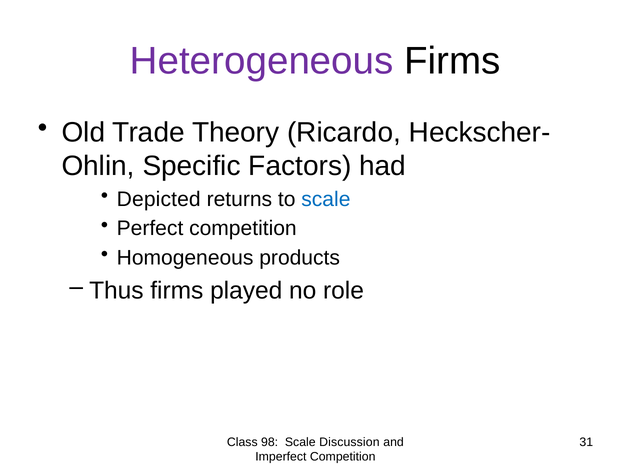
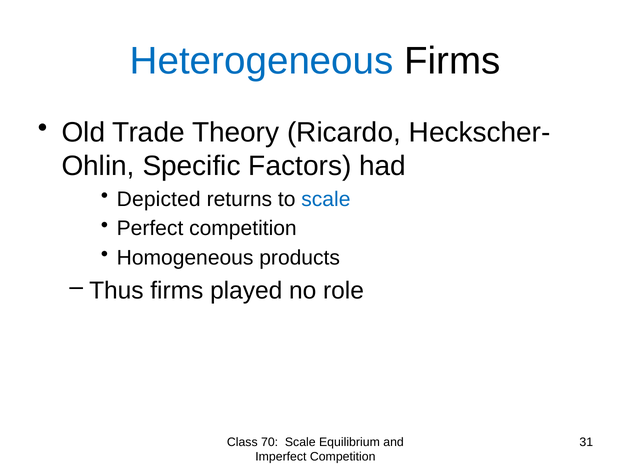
Heterogeneous colour: purple -> blue
98: 98 -> 70
Discussion: Discussion -> Equilibrium
